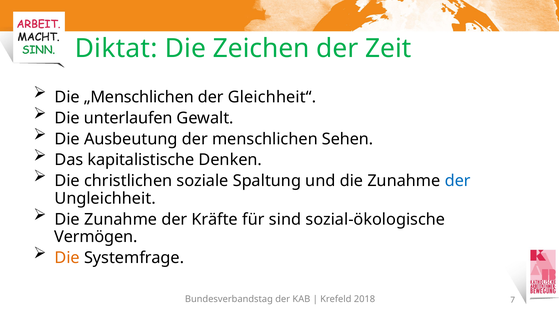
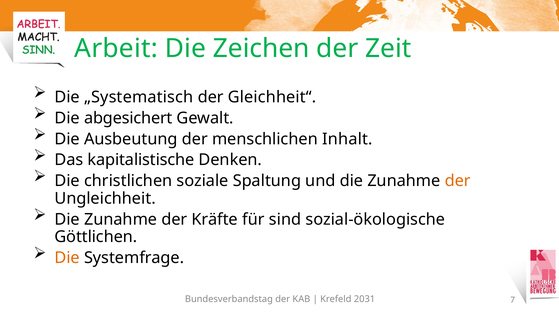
Diktat: Diktat -> Arbeit
„Menschlichen: „Menschlichen -> „Systematisch
unterlaufen: unterlaufen -> abgesichert
Sehen: Sehen -> Inhalt
der at (458, 181) colour: blue -> orange
Vermögen: Vermögen -> Göttlichen
2018: 2018 -> 2031
